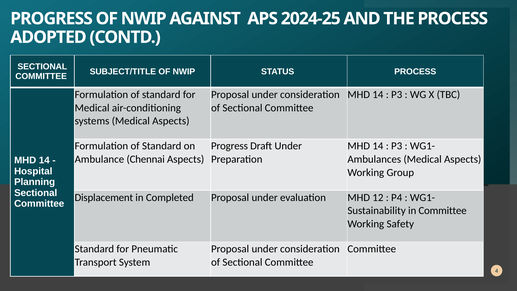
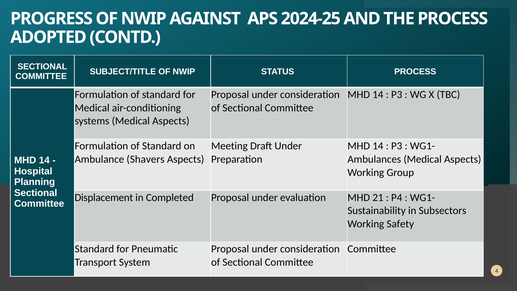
Progress at (229, 146): Progress -> Meeting
Chennai: Chennai -> Shavers
12: 12 -> 21
in Committee: Committee -> Subsectors
